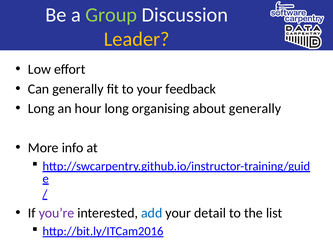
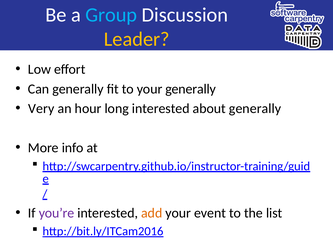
Group colour: light green -> light blue
your feedback: feedback -> generally
Long at (41, 108): Long -> Very
long organising: organising -> interested
add colour: blue -> orange
detail: detail -> event
